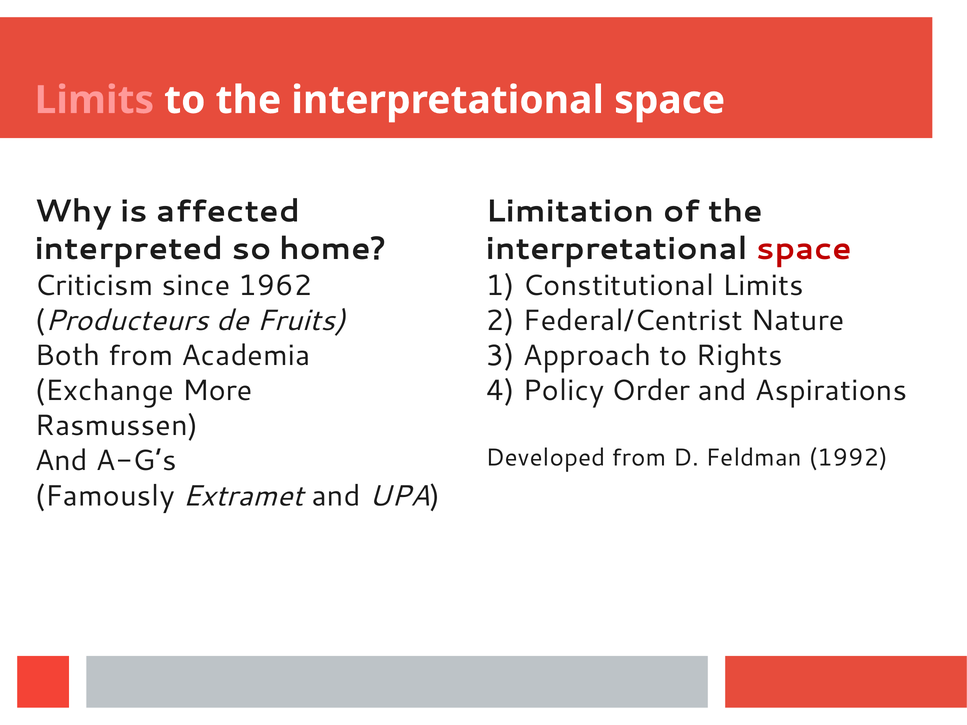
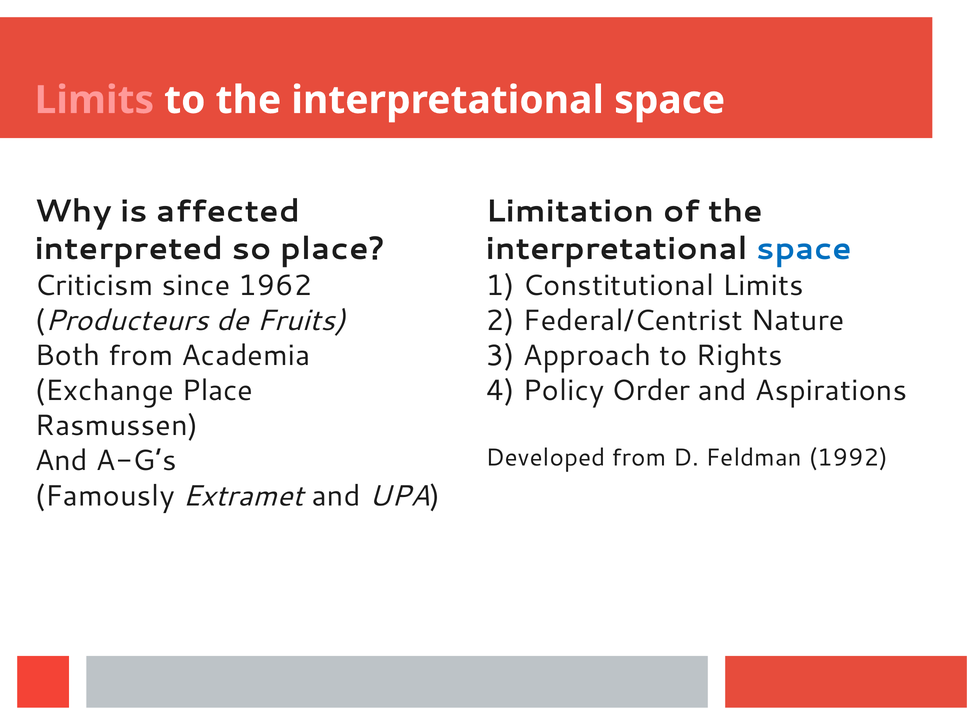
so home: home -> place
space at (804, 249) colour: red -> blue
Exchange More: More -> Place
